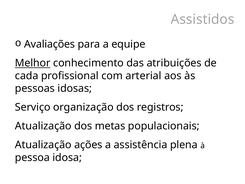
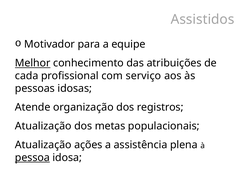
Avaliações: Avaliações -> Motivador
arterial: arterial -> serviço
Serviço: Serviço -> Atende
pessoa underline: none -> present
